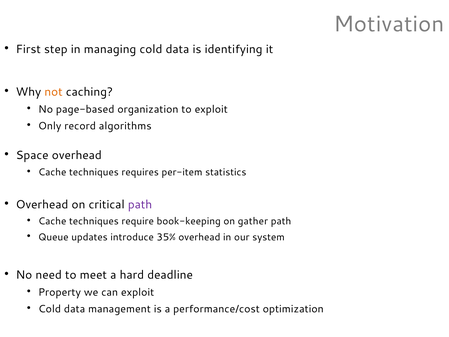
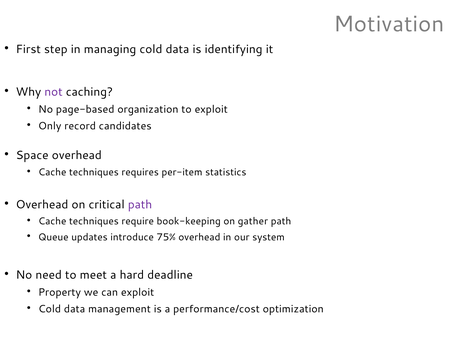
not colour: orange -> purple
algorithms: algorithms -> candidates
35%: 35% -> 75%
